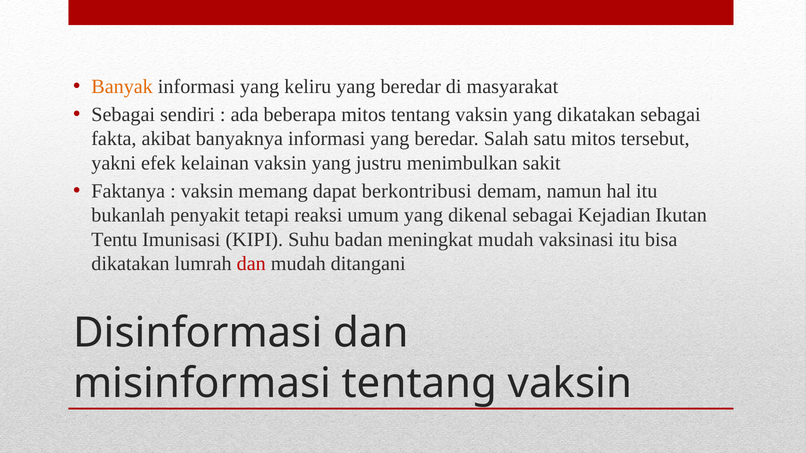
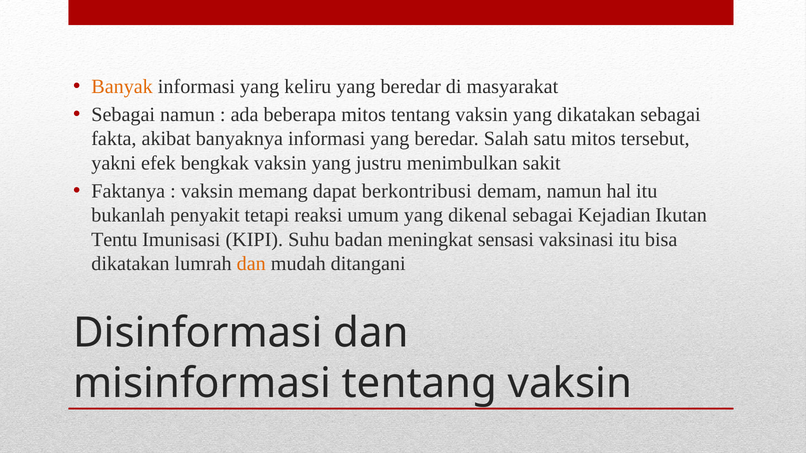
Sebagai sendiri: sendiri -> namun
kelainan: kelainan -> bengkak
meningkat mudah: mudah -> sensasi
dan at (251, 264) colour: red -> orange
